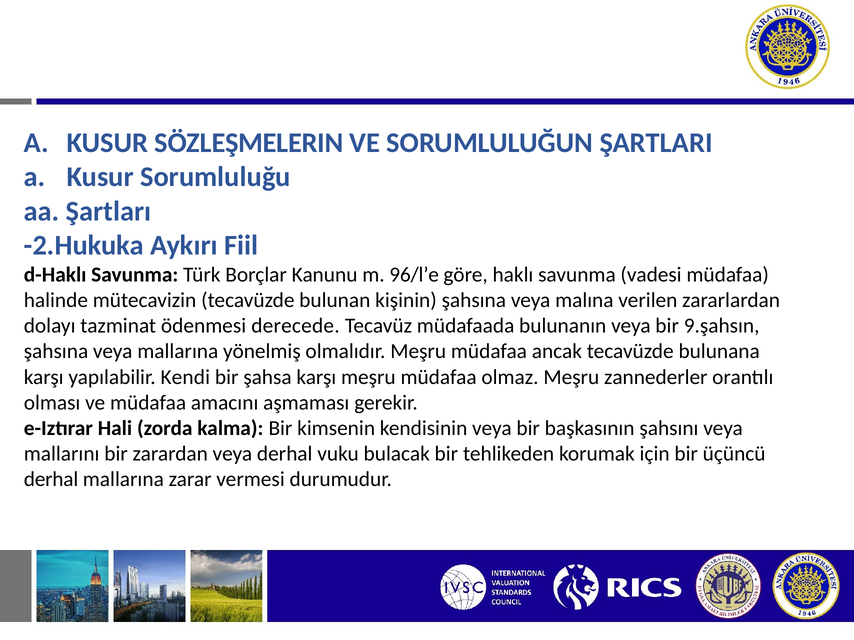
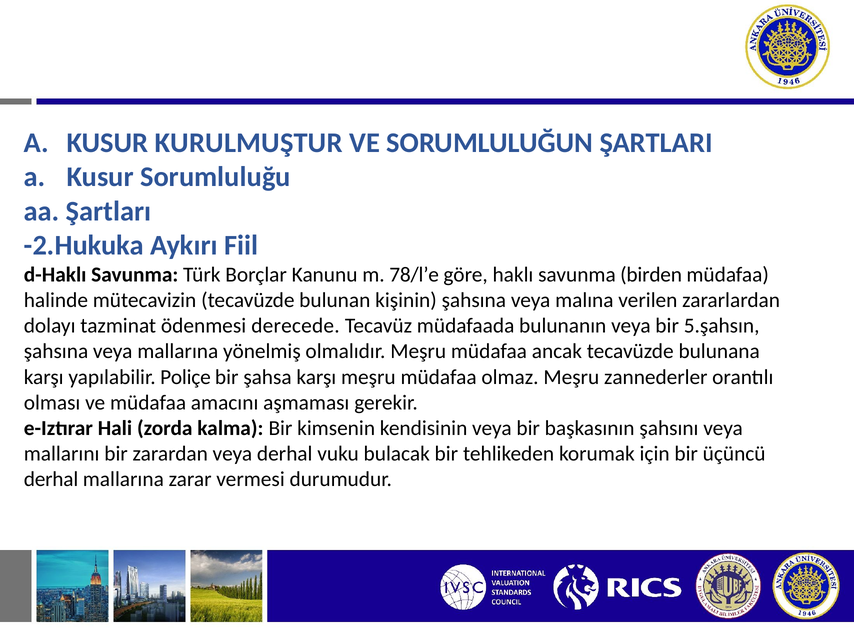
SÖZLEŞMELERIN: SÖZLEŞMELERIN -> KURULMUŞTUR
96/l’e: 96/l’e -> 78/l’e
vadesi: vadesi -> birden
9.şahsın: 9.şahsın -> 5.şahsın
Kendi: Kendi -> Poliçe
